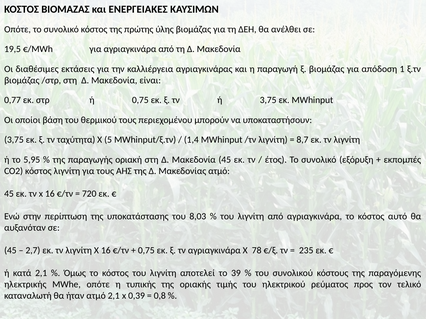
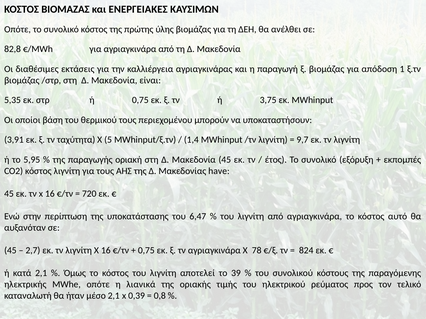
19,5: 19,5 -> 82,8
0,77: 0,77 -> 5,35
3,75 at (14, 140): 3,75 -> 3,91
8,7: 8,7 -> 9,7
Μακεδονίας ατμό: ατμό -> have
8,03: 8,03 -> 6,47
235: 235 -> 824
τυπικής: τυπικής -> λιανικά
ήταν ατμό: ατμό -> μέσο
